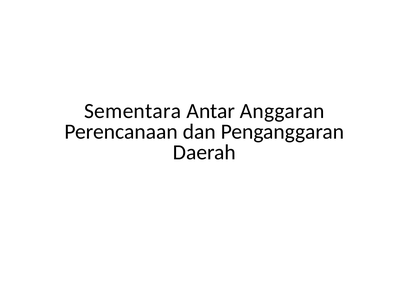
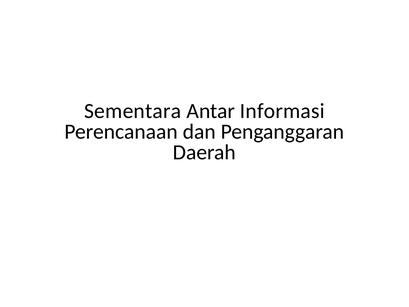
Anggaran: Anggaran -> Informasi
